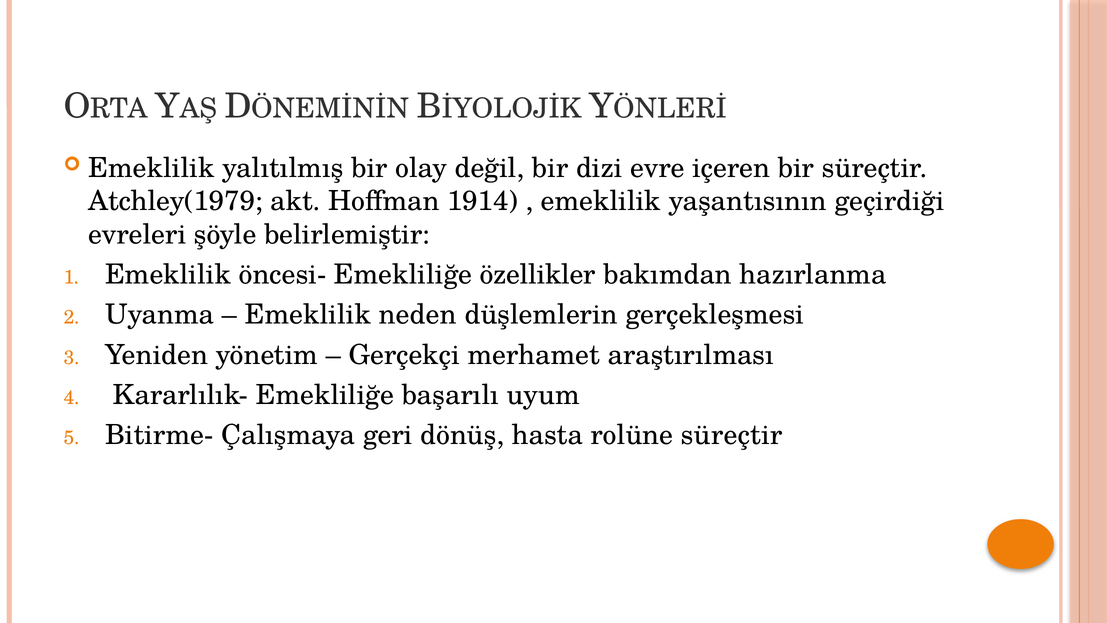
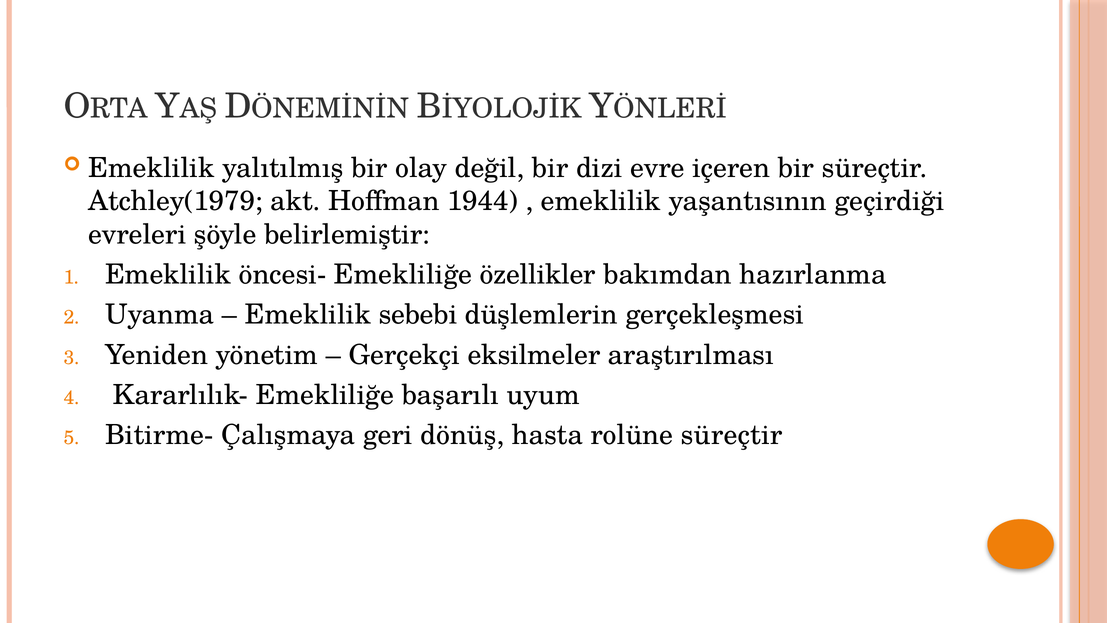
1914: 1914 -> 1944
neden: neden -> sebebi
merhamet: merhamet -> eksilmeler
